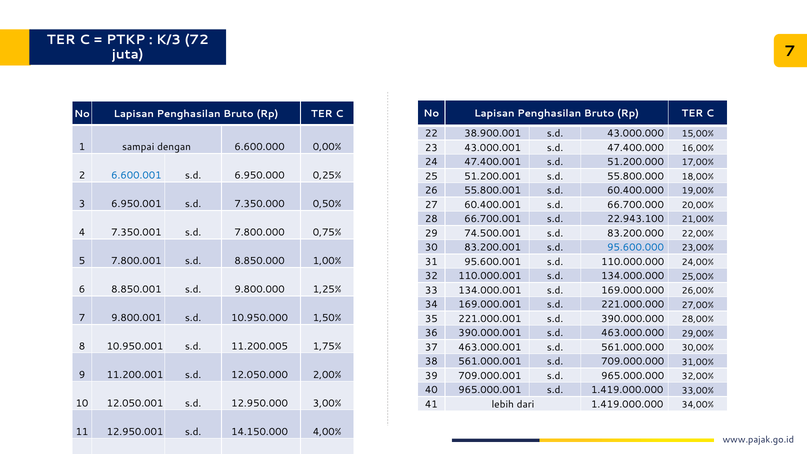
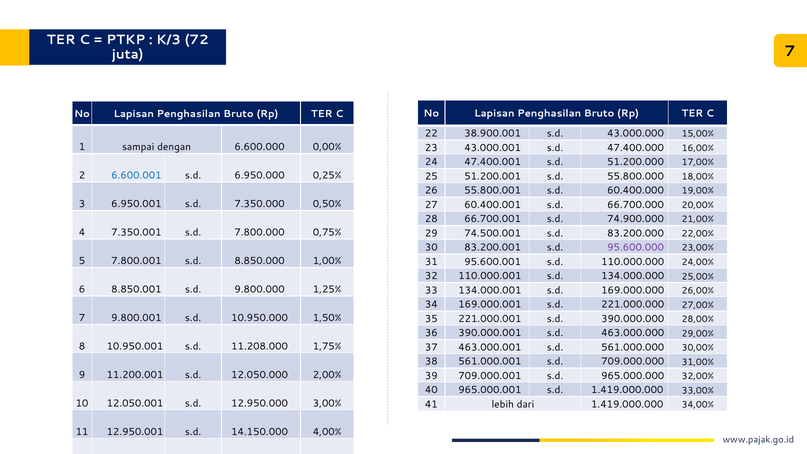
22.943.100: 22.943.100 -> 74.900.000
95.600.000 colour: blue -> purple
11.200.005: 11.200.005 -> 11.208.000
